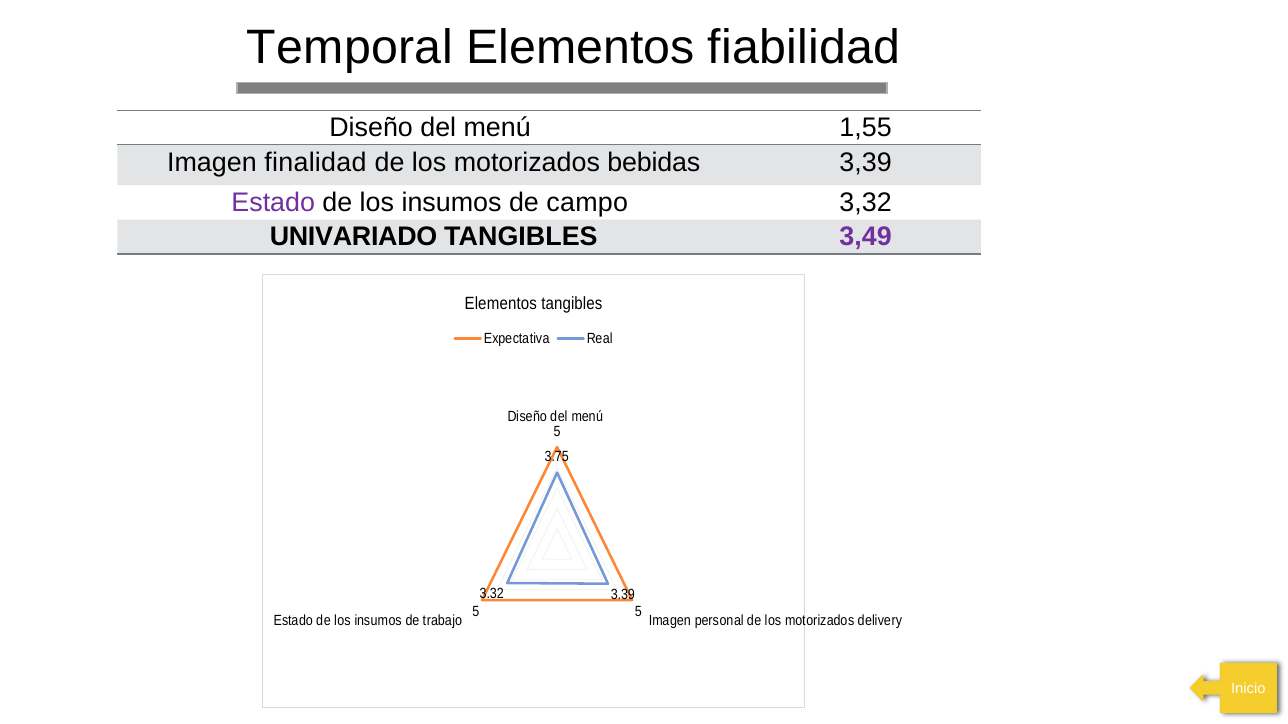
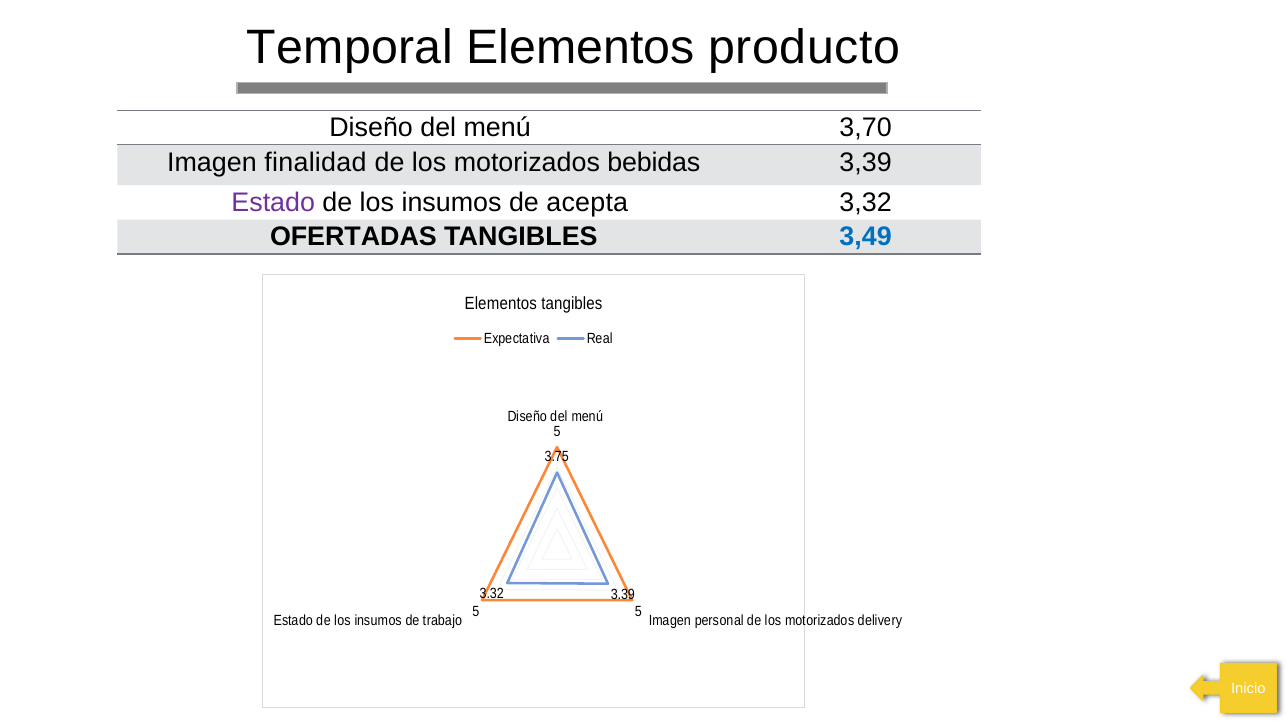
fiabilidad: fiabilidad -> producto
1,55: 1,55 -> 3,70
campo: campo -> acepta
UNIVARIADO: UNIVARIADO -> OFERTADAS
3,49 colour: purple -> blue
